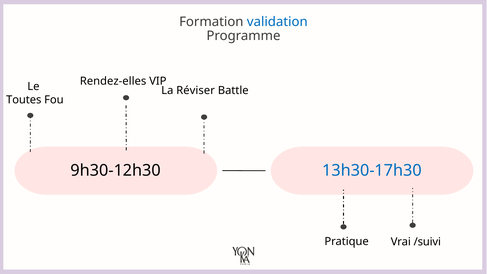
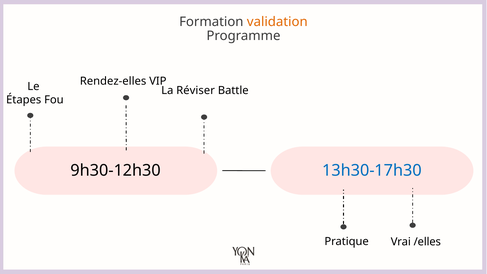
validation colour: blue -> orange
Toutes: Toutes -> Étapes
/suivi: /suivi -> /elles
